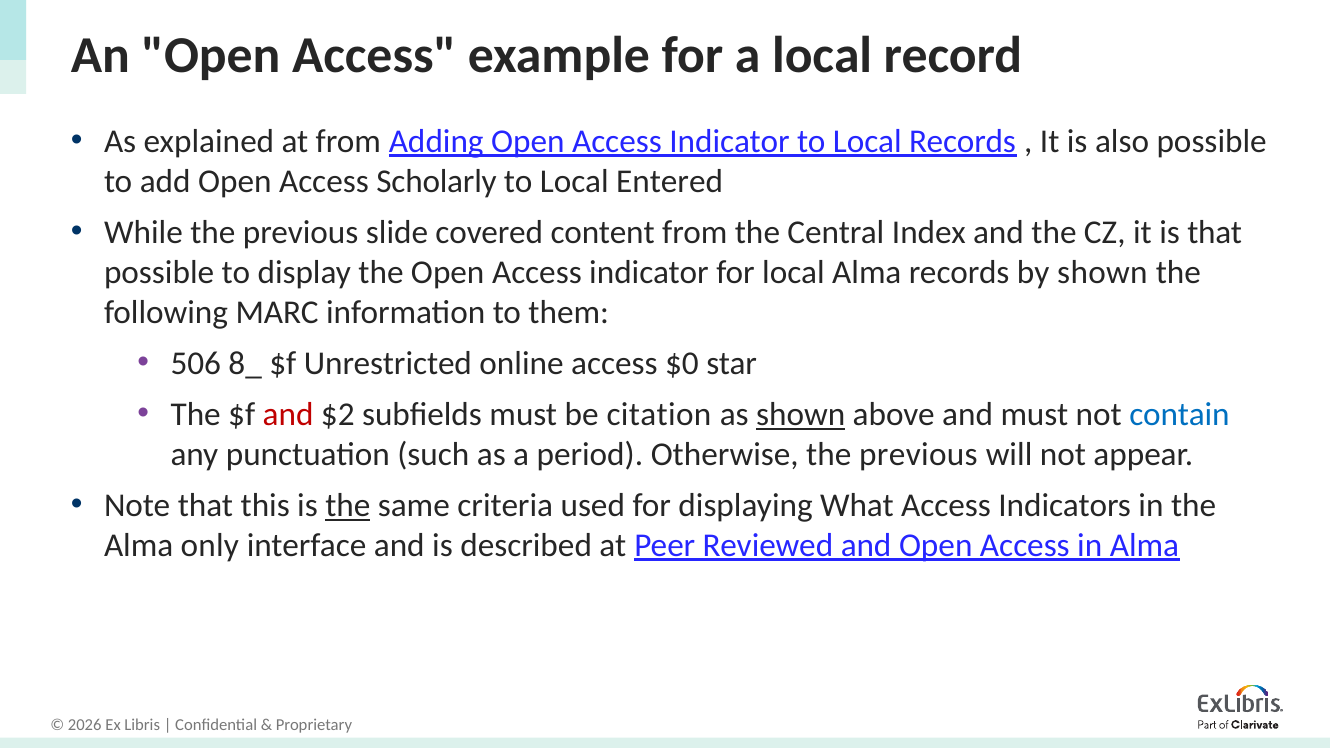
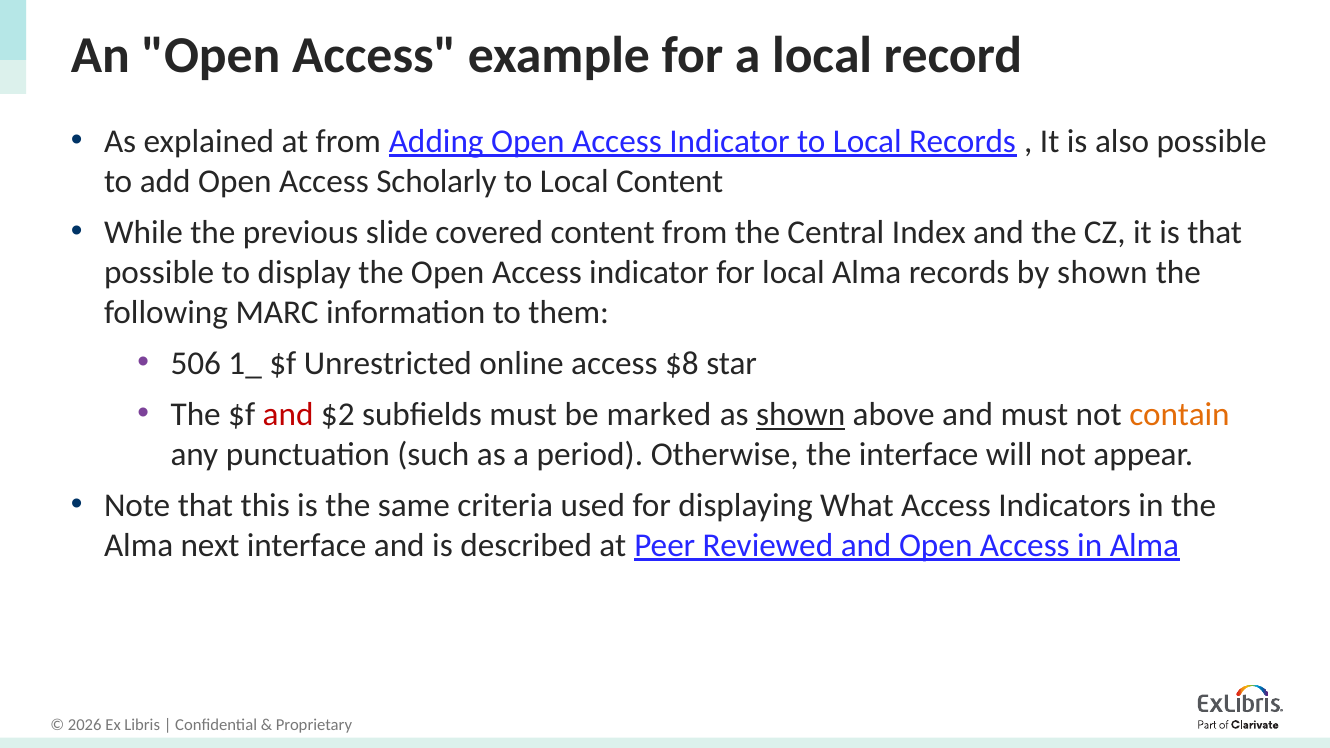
Local Entered: Entered -> Content
8_: 8_ -> 1_
$0: $0 -> $8
citation: citation -> marked
contain colour: blue -> orange
Otherwise the previous: previous -> interface
the at (348, 505) underline: present -> none
only: only -> next
